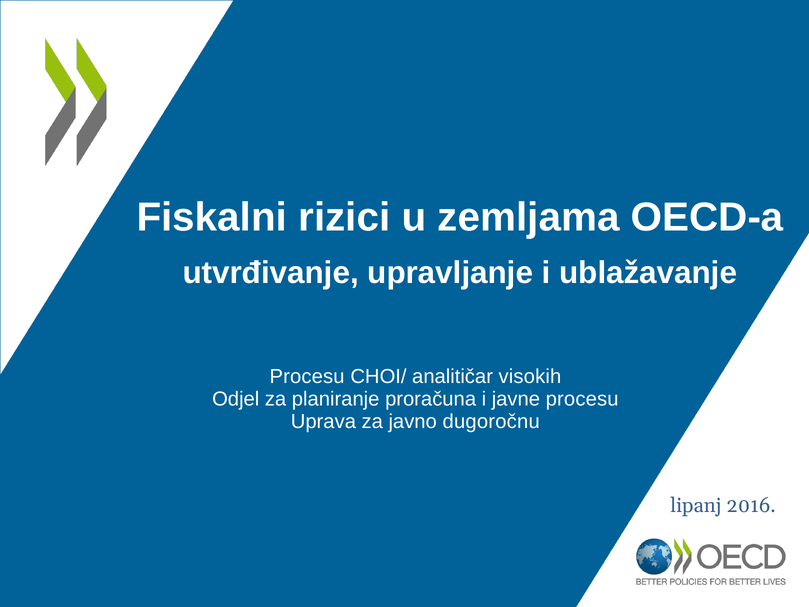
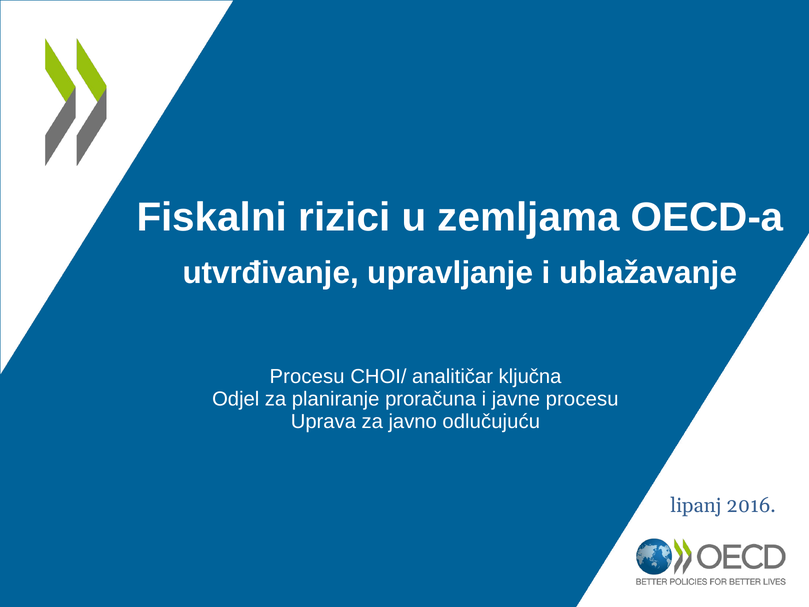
visokih: visokih -> ključna
dugoročnu: dugoročnu -> odlučujuću
